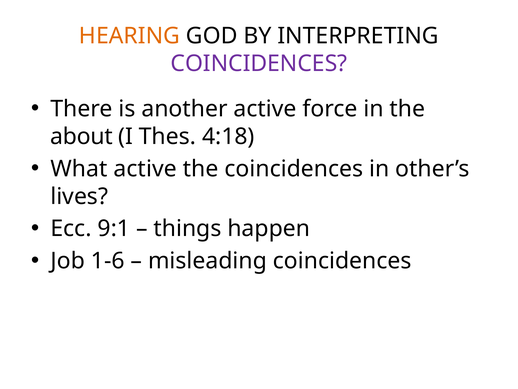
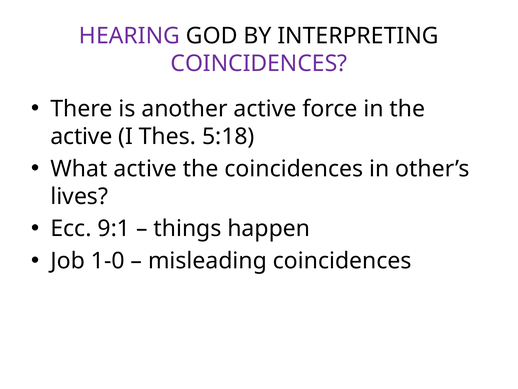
HEARING colour: orange -> purple
about at (81, 136): about -> active
4:18: 4:18 -> 5:18
1-6: 1-6 -> 1-0
